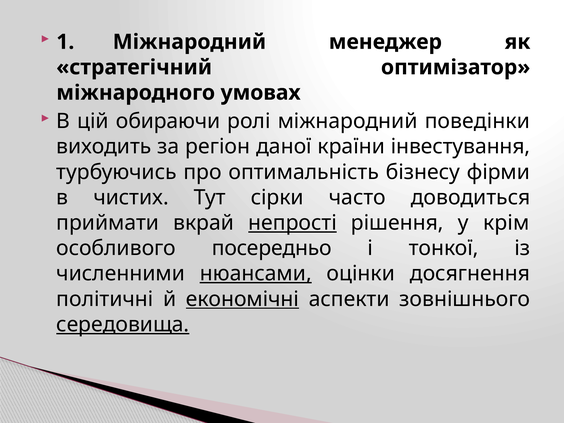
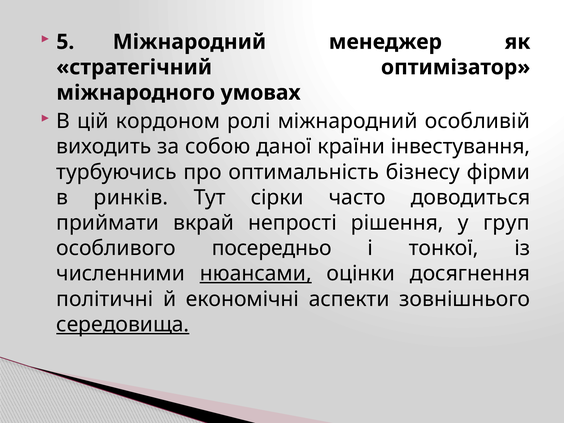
1: 1 -> 5
обираючи: обираючи -> кордоном
поведінки: поведінки -> особливій
регіон: регіон -> собою
чистих: чистих -> ринків
непрості underline: present -> none
крім: крім -> груп
економічні underline: present -> none
